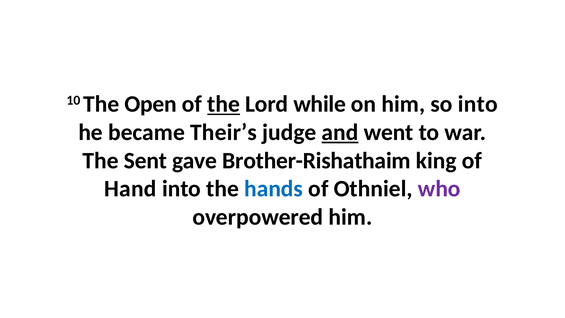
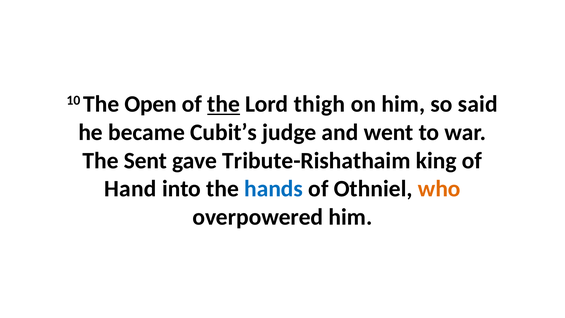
while: while -> thigh
so into: into -> said
Their’s: Their’s -> Cubit’s
and underline: present -> none
Brother-Rishathaim: Brother-Rishathaim -> Tribute-Rishathaim
who colour: purple -> orange
